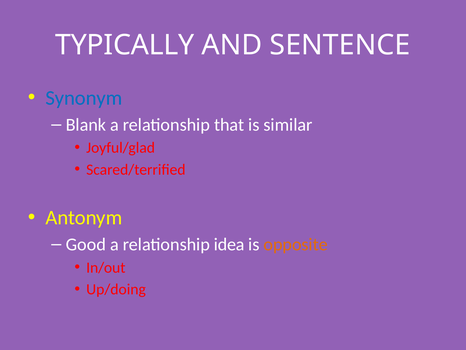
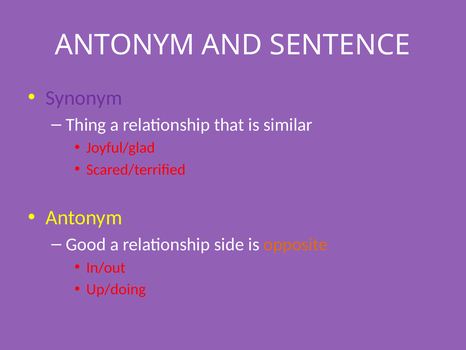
TYPICALLY at (125, 45): TYPICALLY -> ANTONYM
Synonym colour: blue -> purple
Blank: Blank -> Thing
idea: idea -> side
